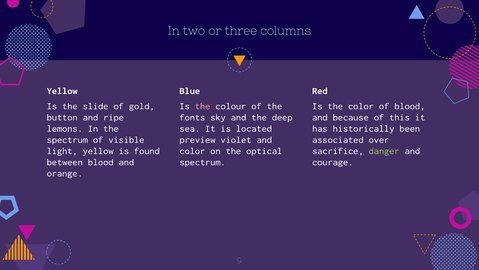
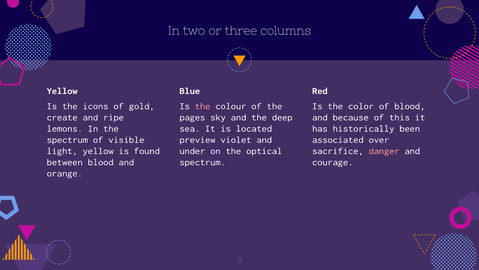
slide: slide -> icons
button: button -> create
fonts: fonts -> pages
color at (192, 151): color -> under
danger colour: light green -> pink
